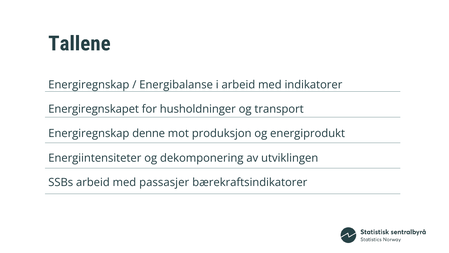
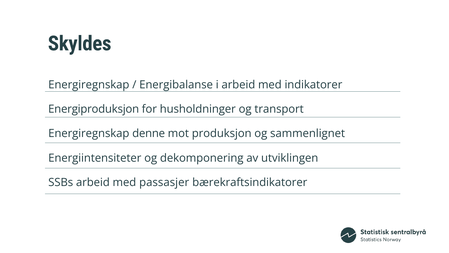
Tallene: Tallene -> Skyldes
Energiregnskapet: Energiregnskapet -> Energiproduksjon
energiprodukt: energiprodukt -> sammenlignet
